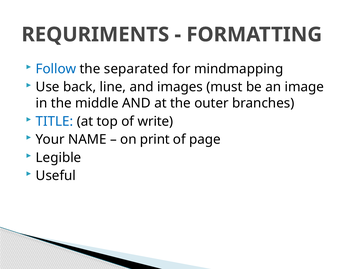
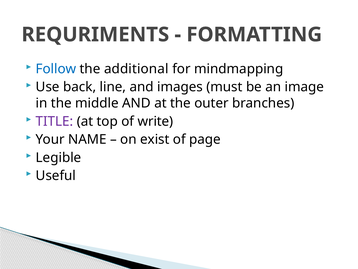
separated: separated -> additional
TITLE colour: blue -> purple
print: print -> exist
